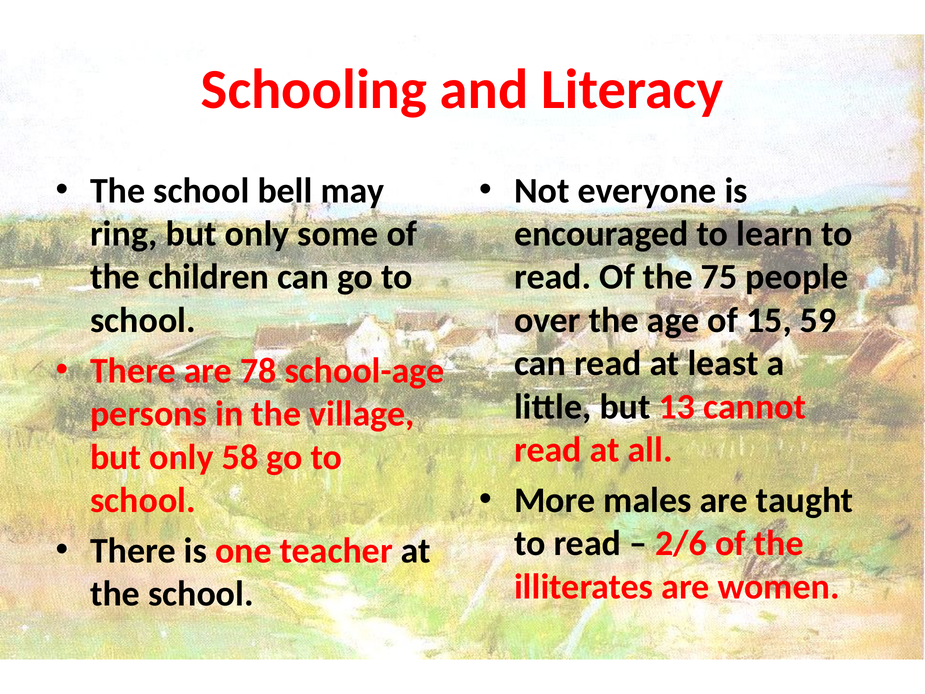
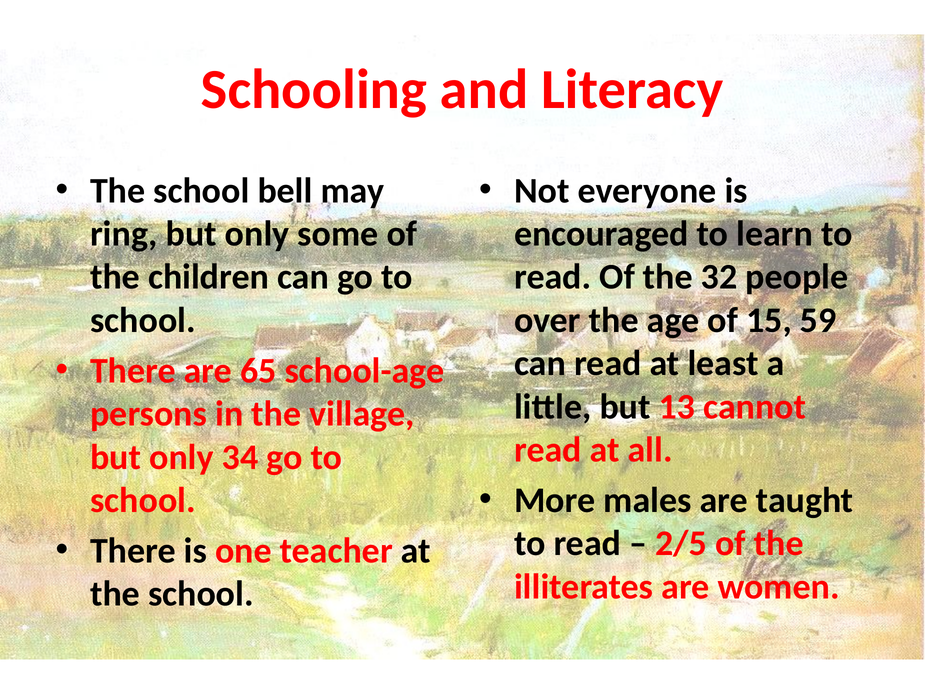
75: 75 -> 32
78: 78 -> 65
58: 58 -> 34
2/6: 2/6 -> 2/5
